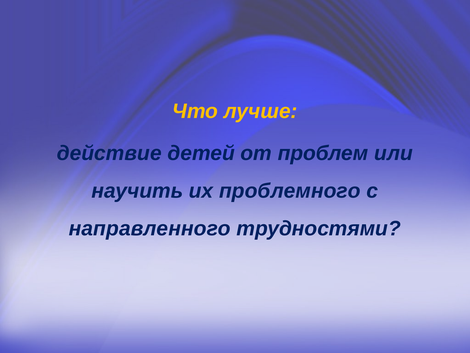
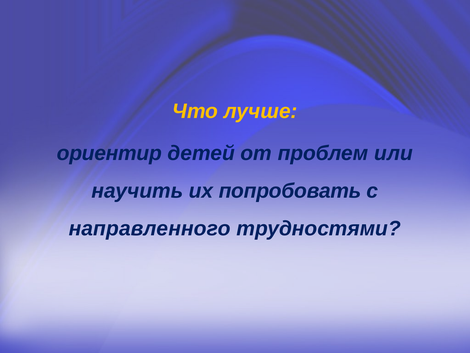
действие: действие -> ориентир
проблемного: проблемного -> попробовать
